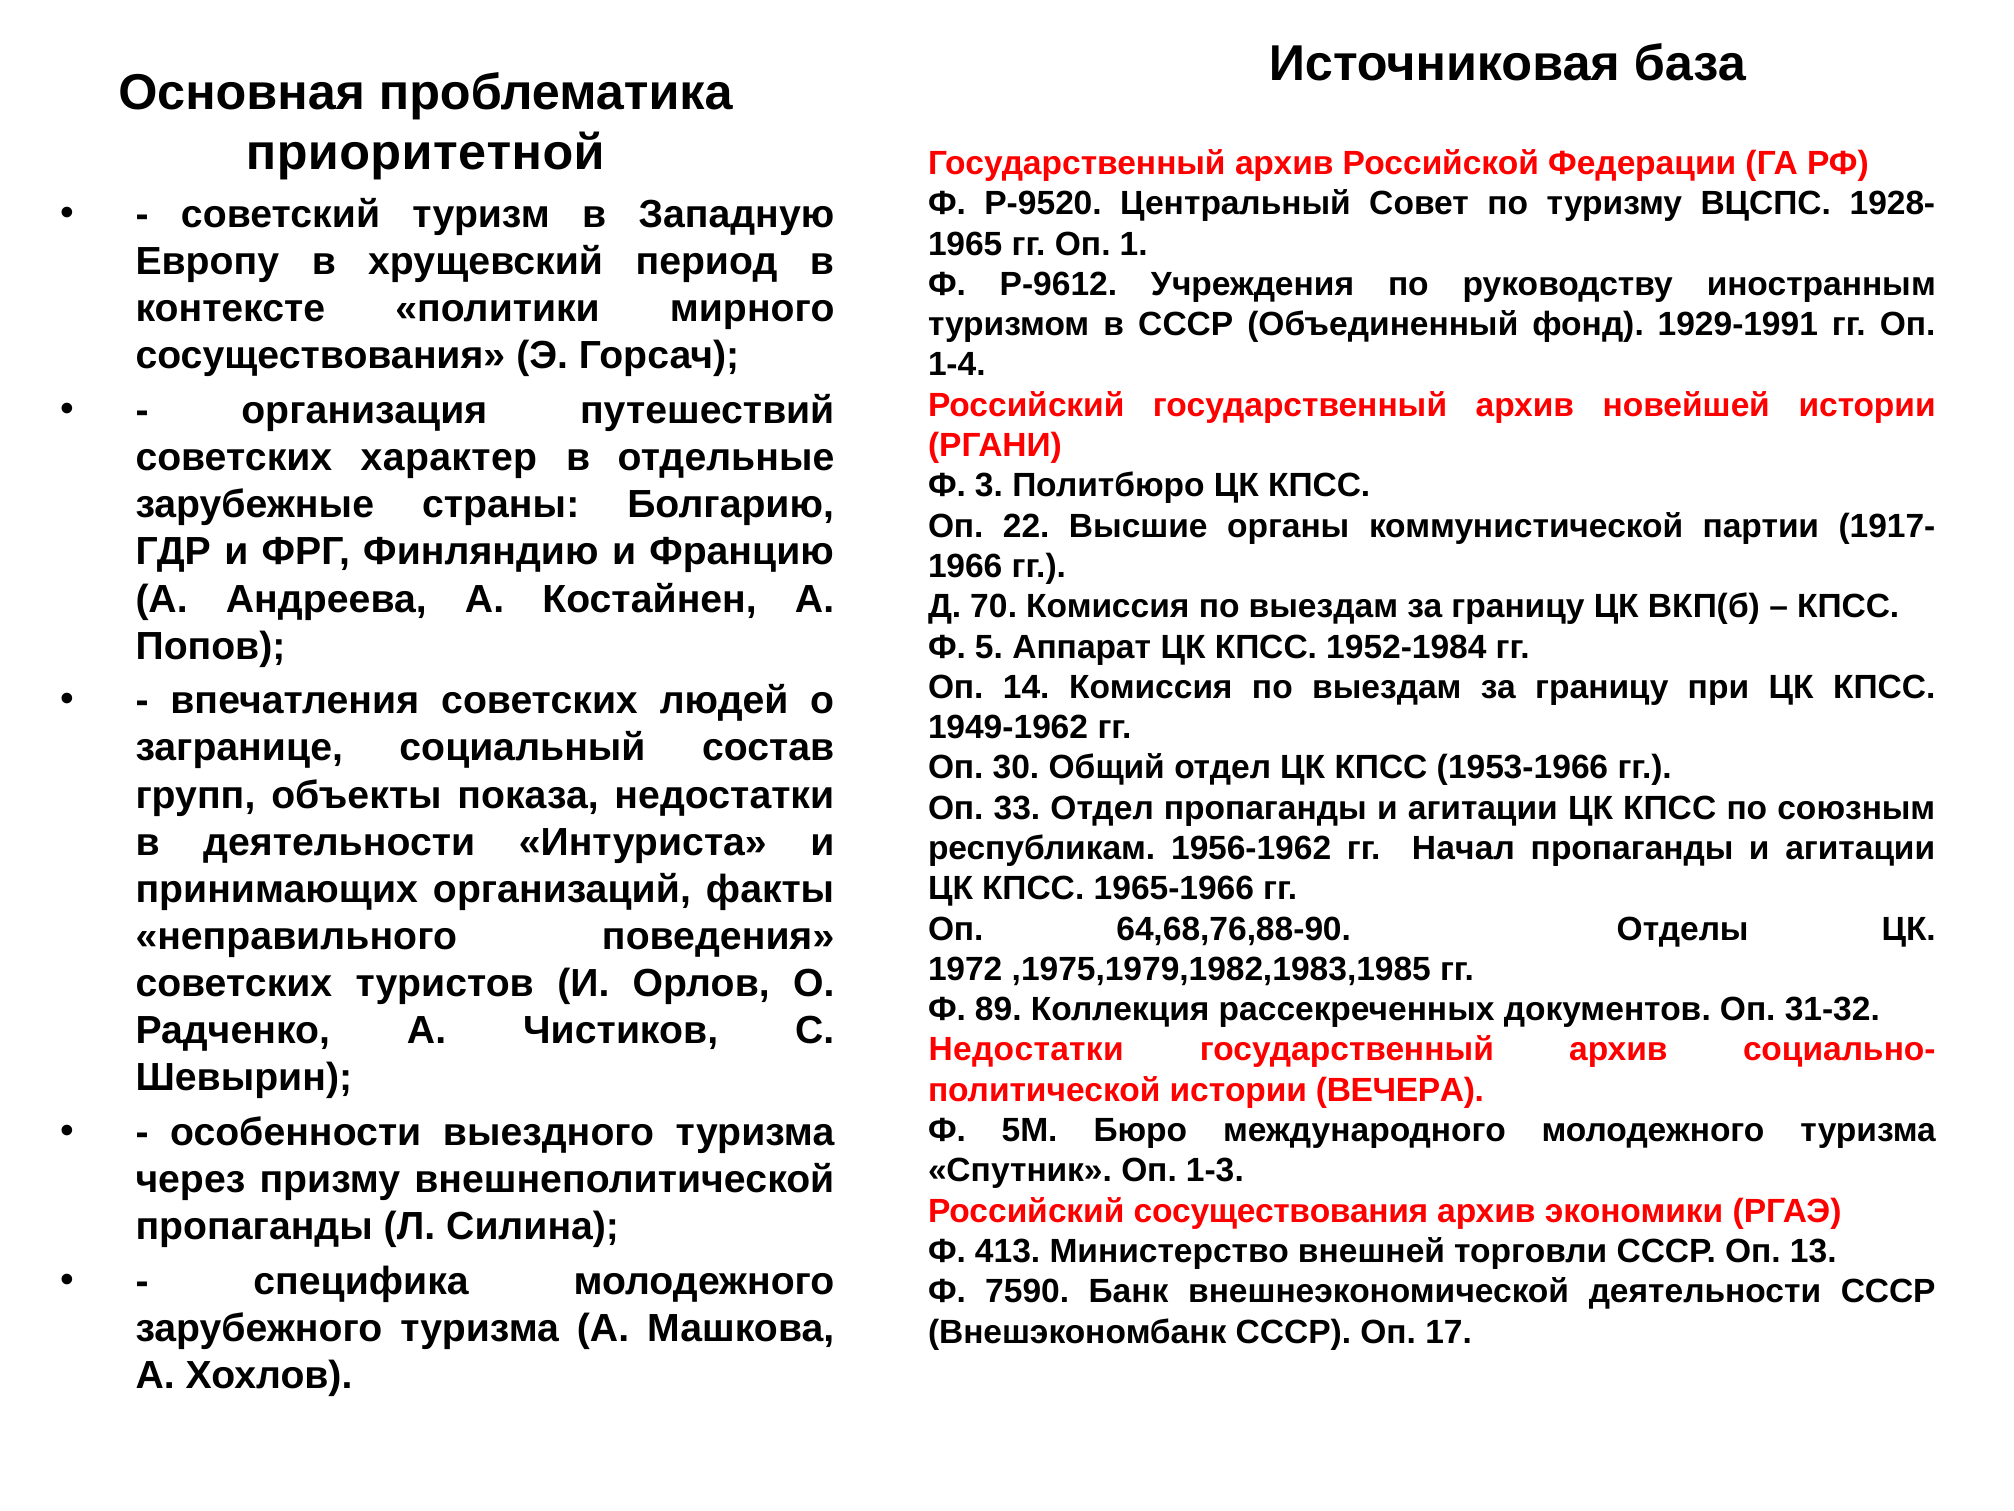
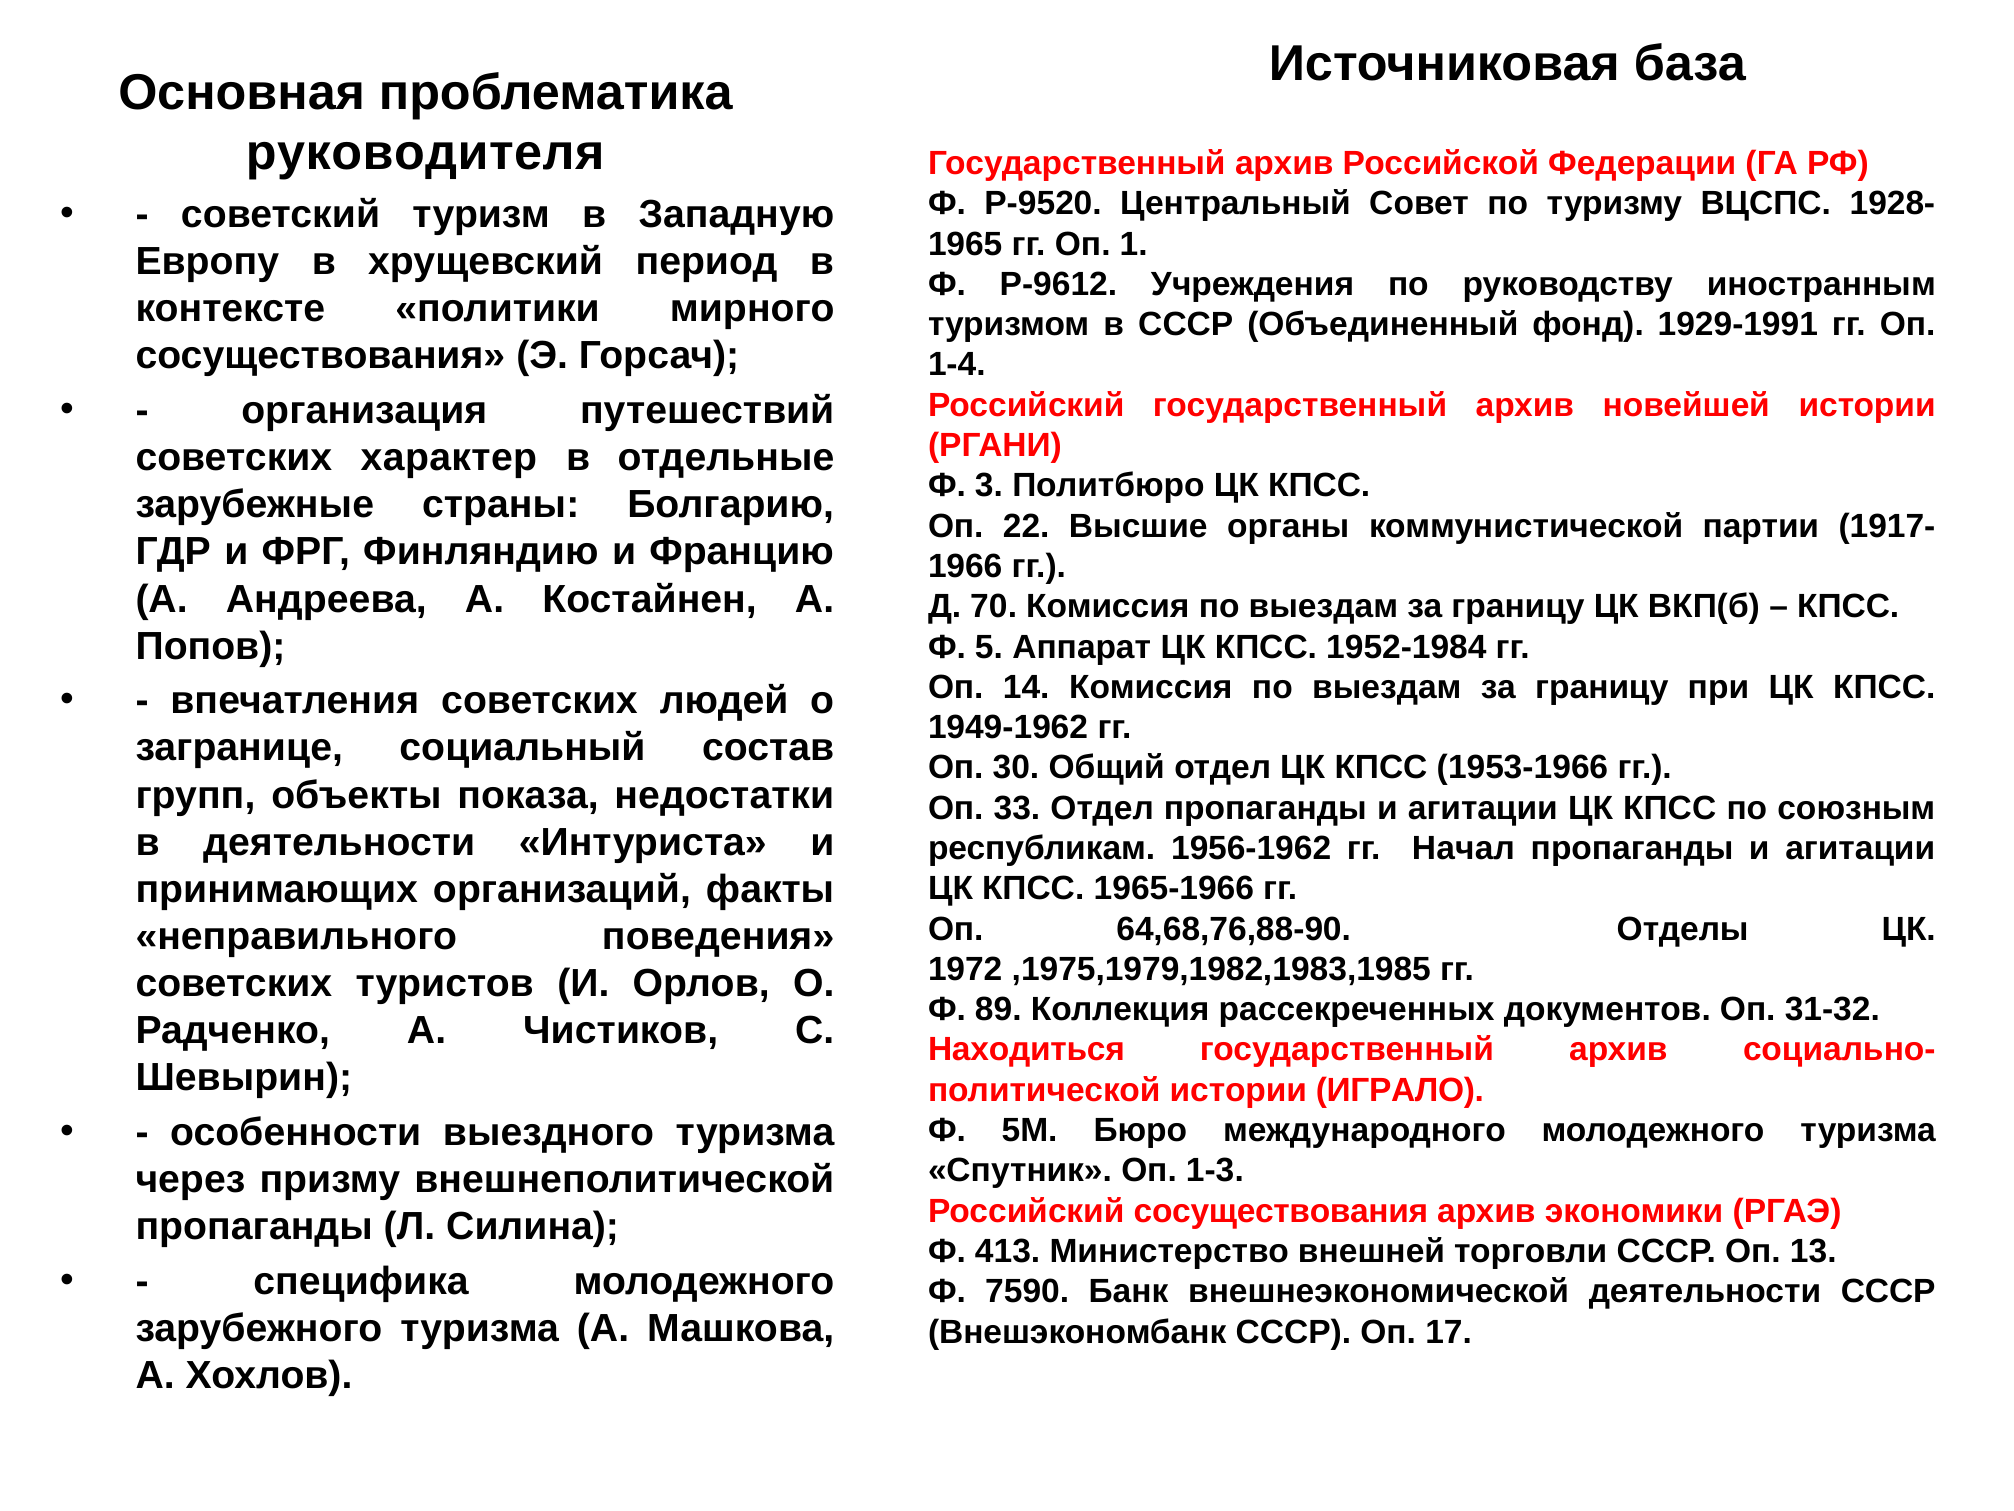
приоритетной: приоритетной -> руководителя
Недостатки at (1026, 1050): Недостатки -> Находиться
ВЕЧЕРА: ВЕЧЕРА -> ИГРАЛО
